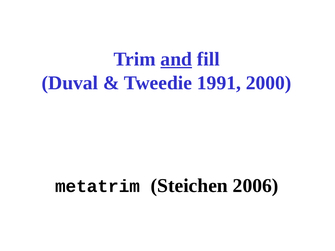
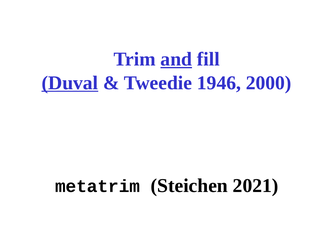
Duval underline: none -> present
1991: 1991 -> 1946
2006: 2006 -> 2021
